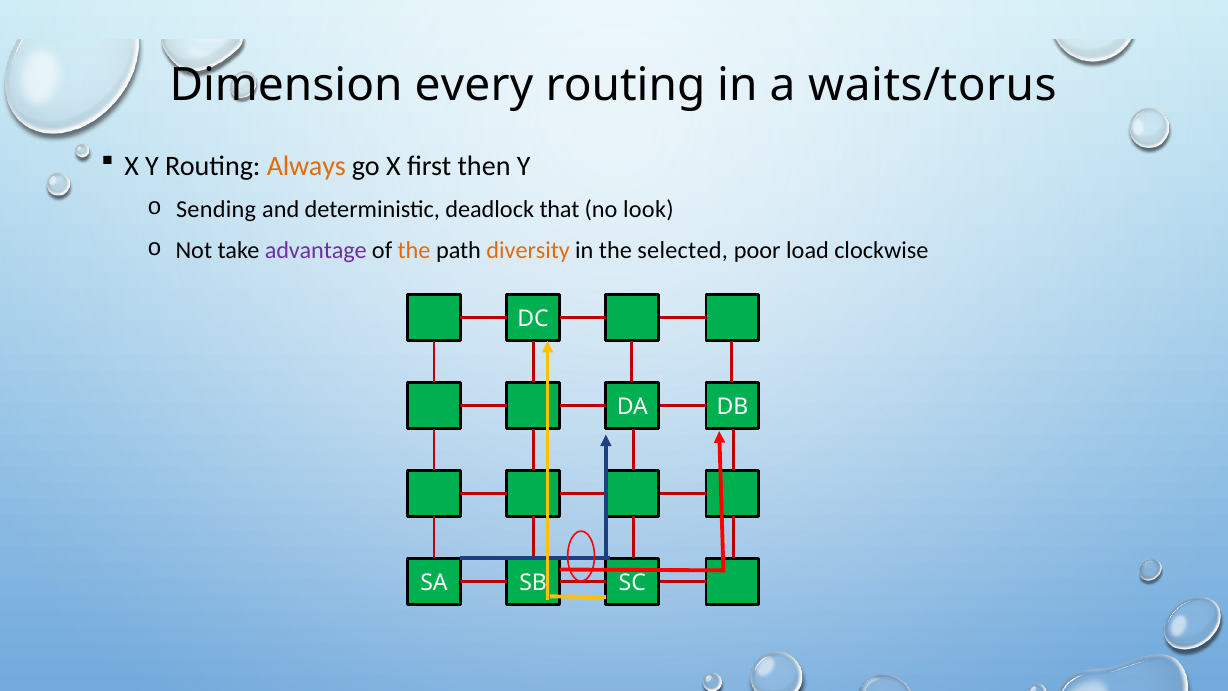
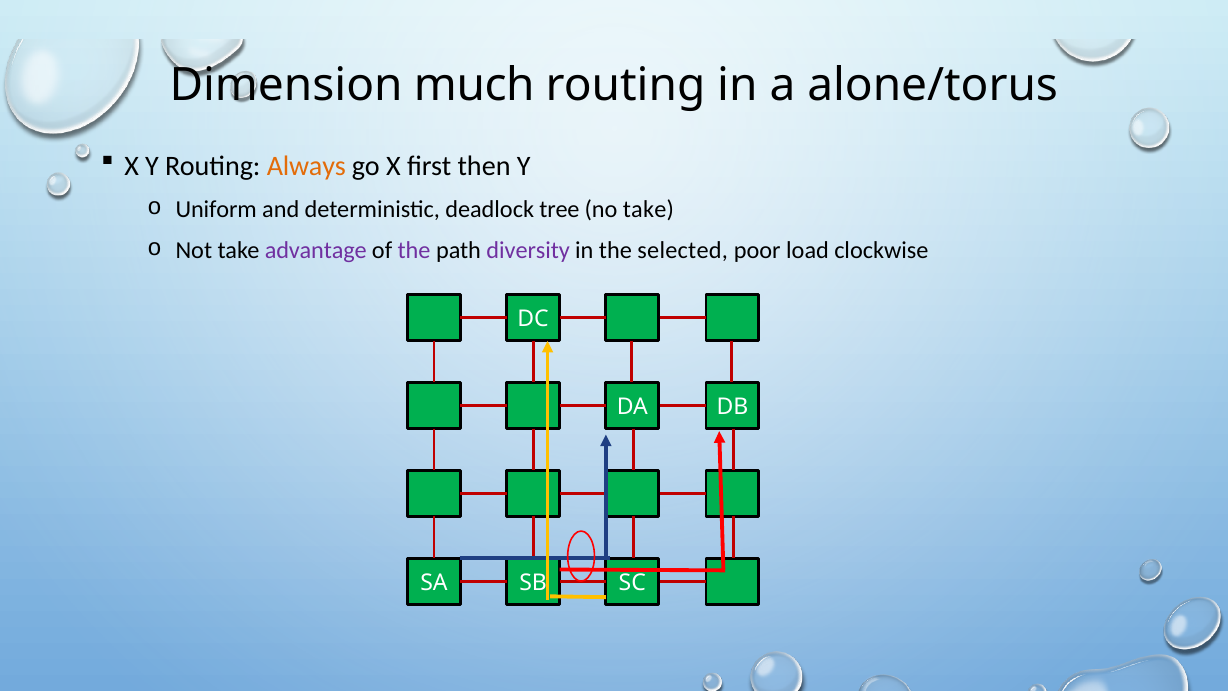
every: every -> much
waits/torus: waits/torus -> alone/torus
Sending: Sending -> Uniform
that: that -> tree
no look: look -> take
the at (414, 251) colour: orange -> purple
diversity colour: orange -> purple
